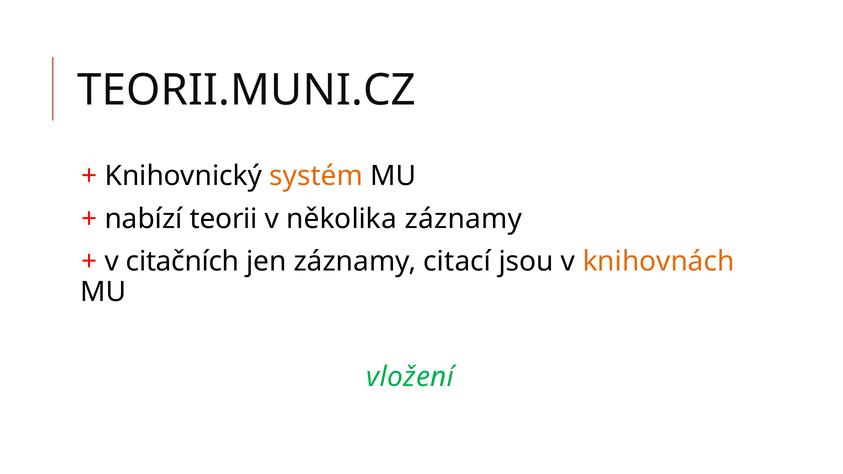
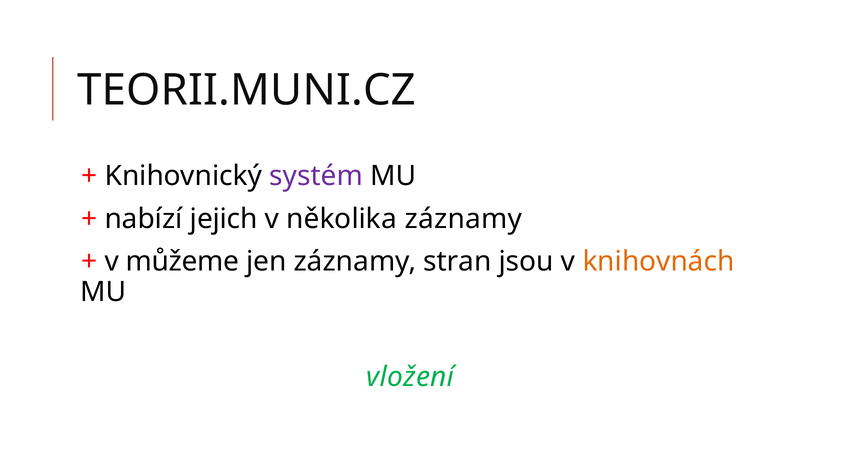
systém colour: orange -> purple
teorii: teorii -> jejich
citačních: citačních -> můžeme
citací: citací -> stran
